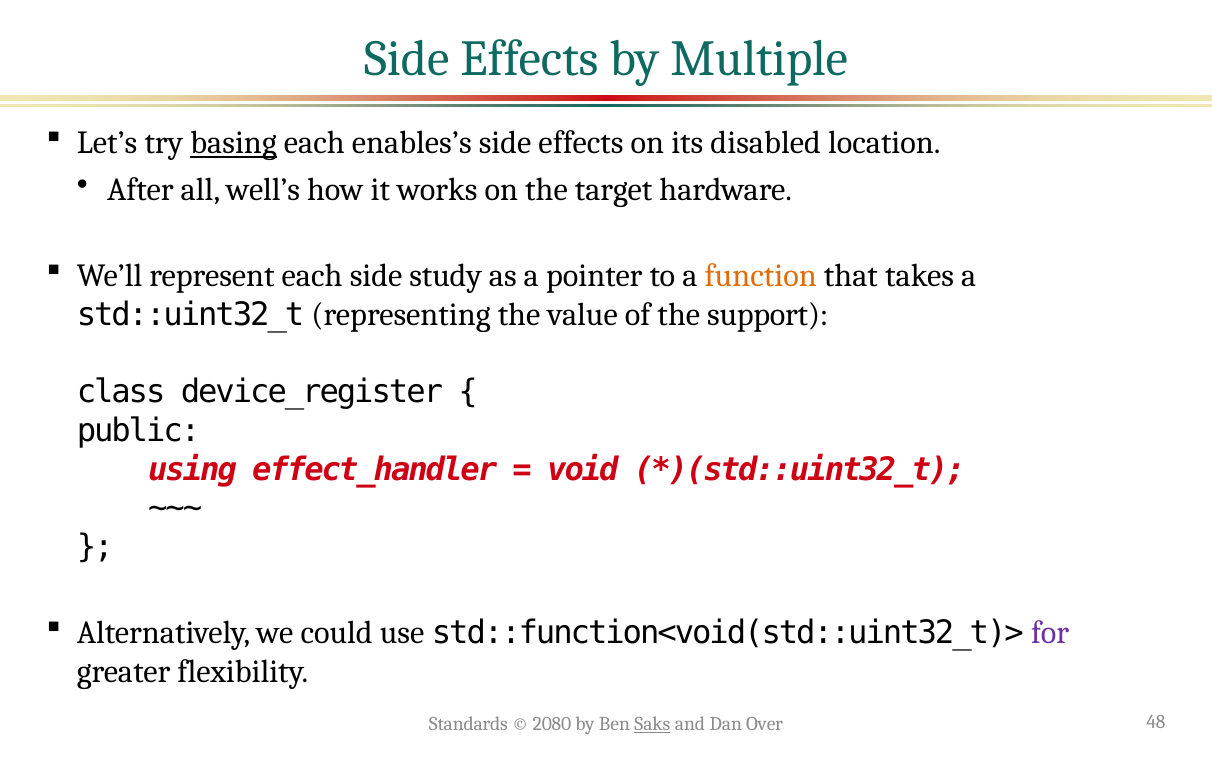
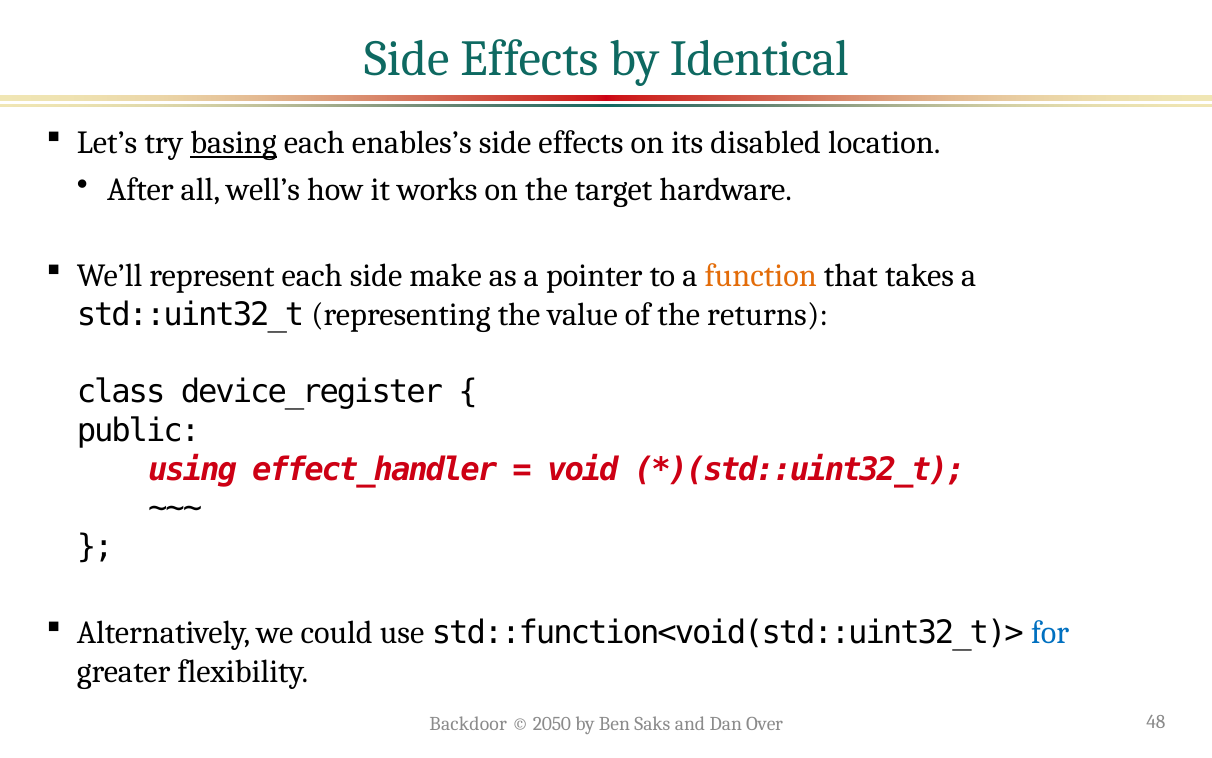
Multiple: Multiple -> Identical
study: study -> make
support: support -> returns
for colour: purple -> blue
Standards: Standards -> Backdoor
2080: 2080 -> 2050
Saks underline: present -> none
